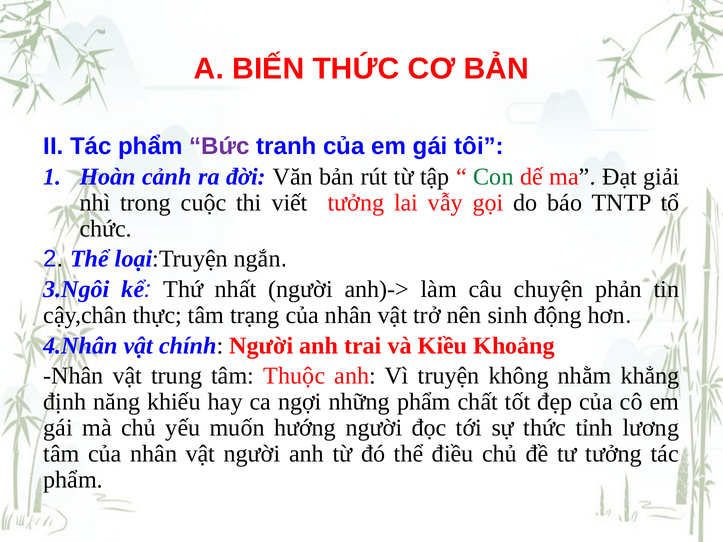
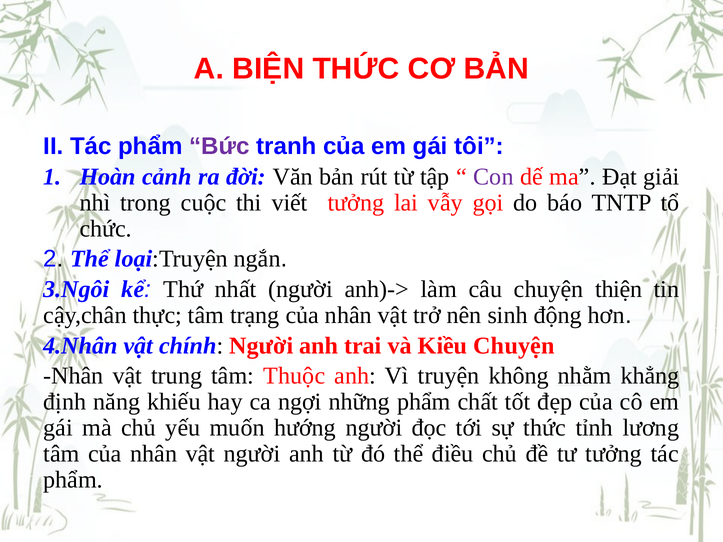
BIẾN: BIẾN -> BIỆN
Con colour: green -> purple
phản: phản -> thiện
Kiều Khoảng: Khoảng -> Chuyện
